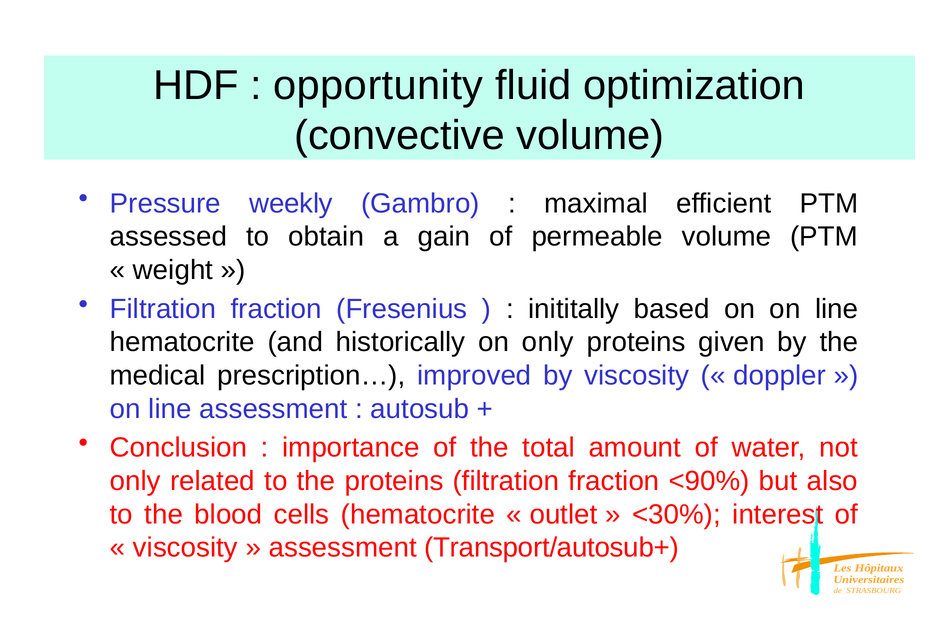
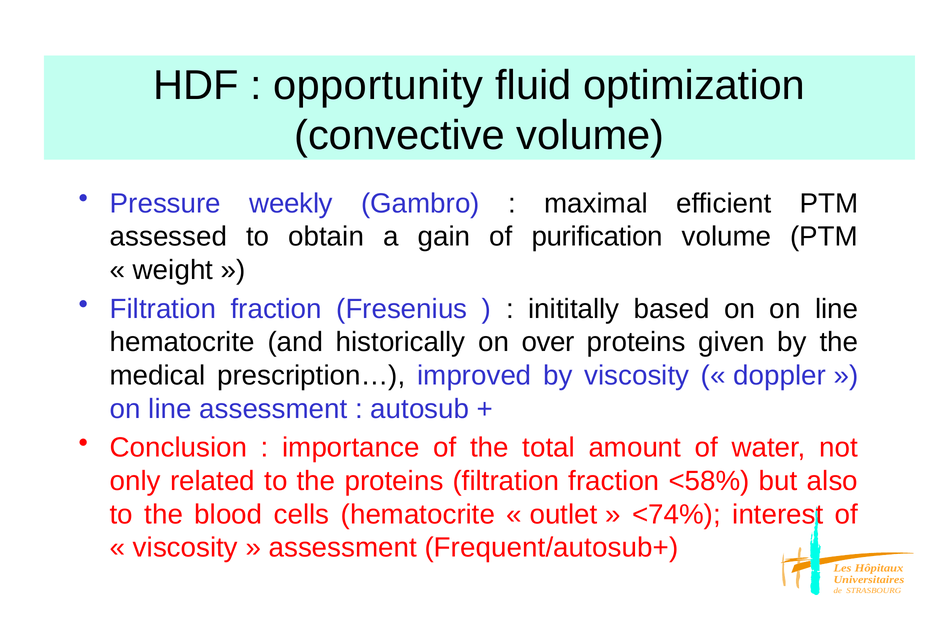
permeable: permeable -> purification
on only: only -> over
<90%: <90% -> <58%
<30%: <30% -> <74%
Transport/autosub+: Transport/autosub+ -> Frequent/autosub+
